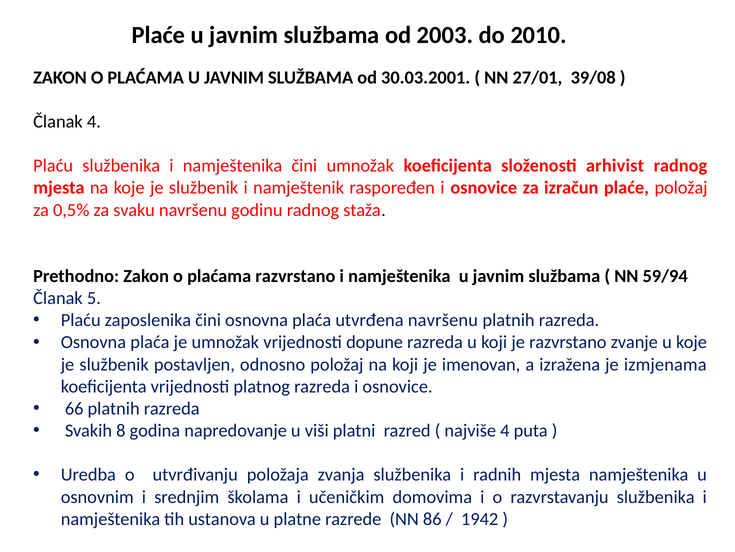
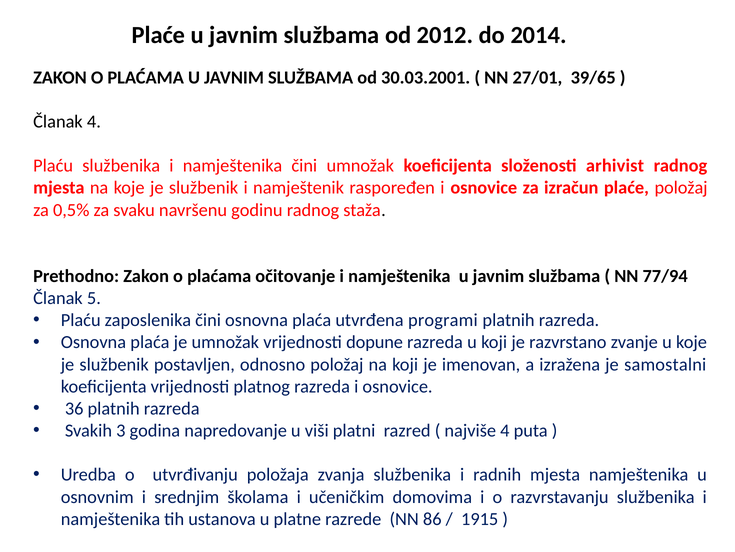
2003: 2003 -> 2012
2010: 2010 -> 2014
39/08: 39/08 -> 39/65
plaćama razvrstano: razvrstano -> očitovanje
59/94: 59/94 -> 77/94
utvrđena navršenu: navršenu -> programi
izmjenama: izmjenama -> samostalni
66: 66 -> 36
8: 8 -> 3
1942: 1942 -> 1915
